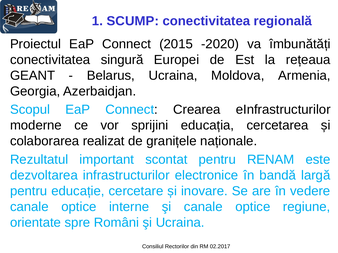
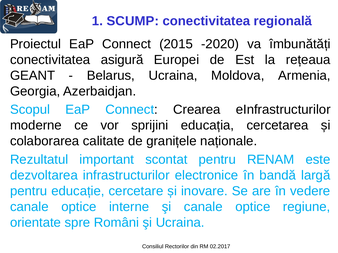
singură: singură -> asigură
realizat: realizat -> calitate
